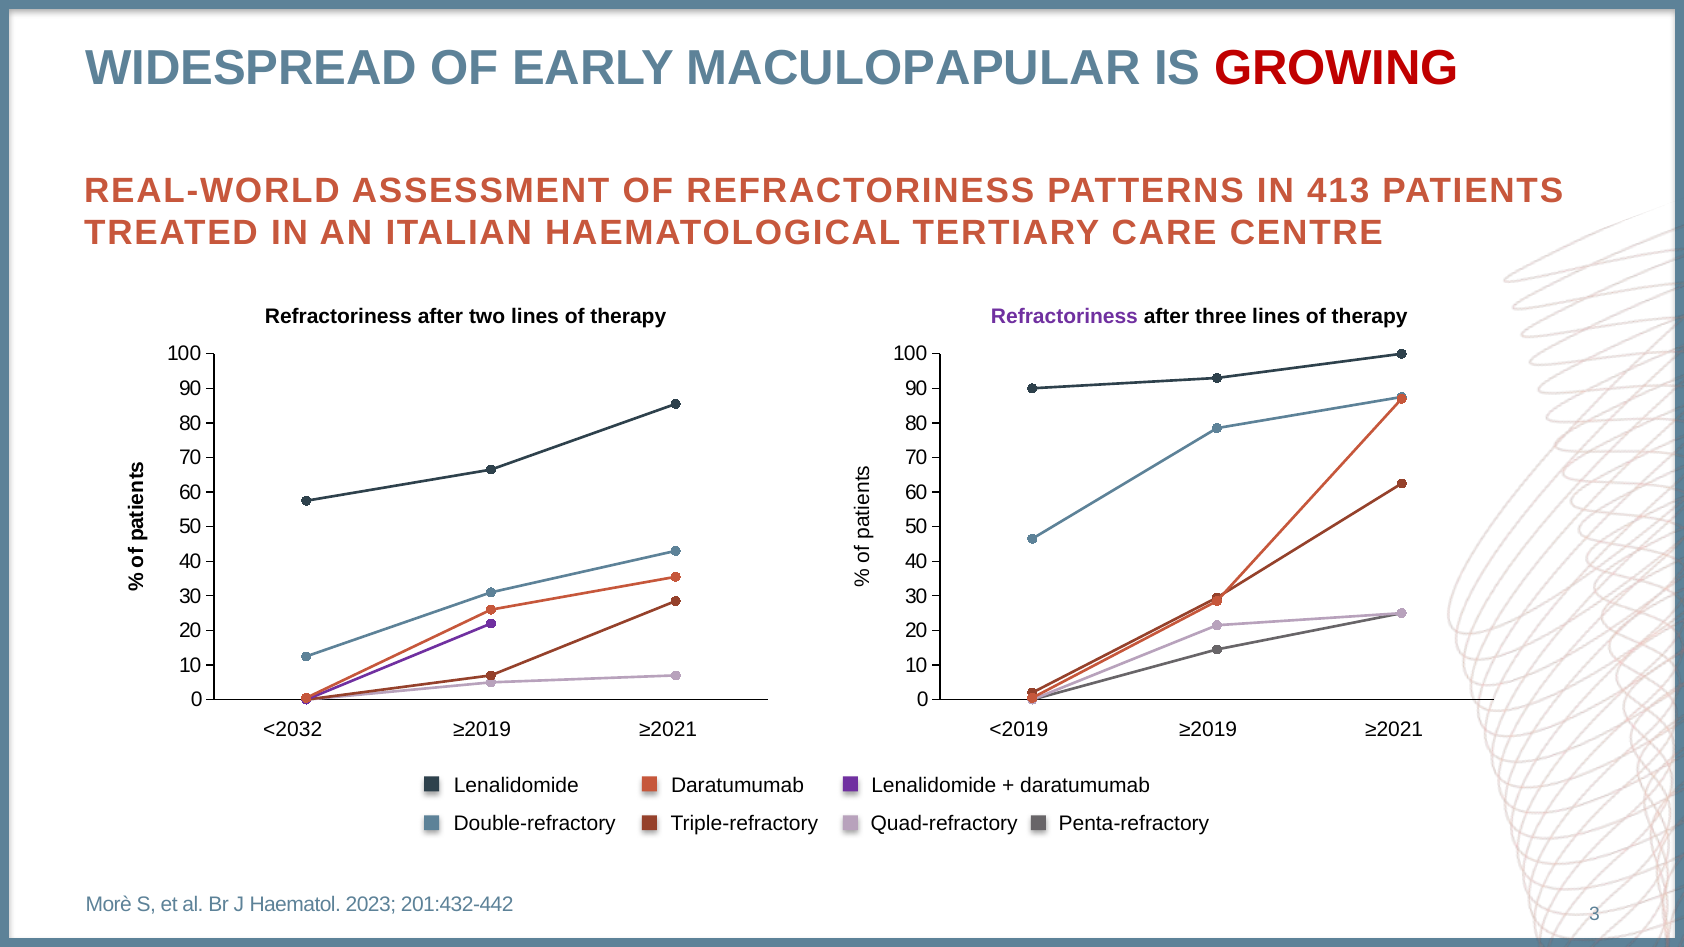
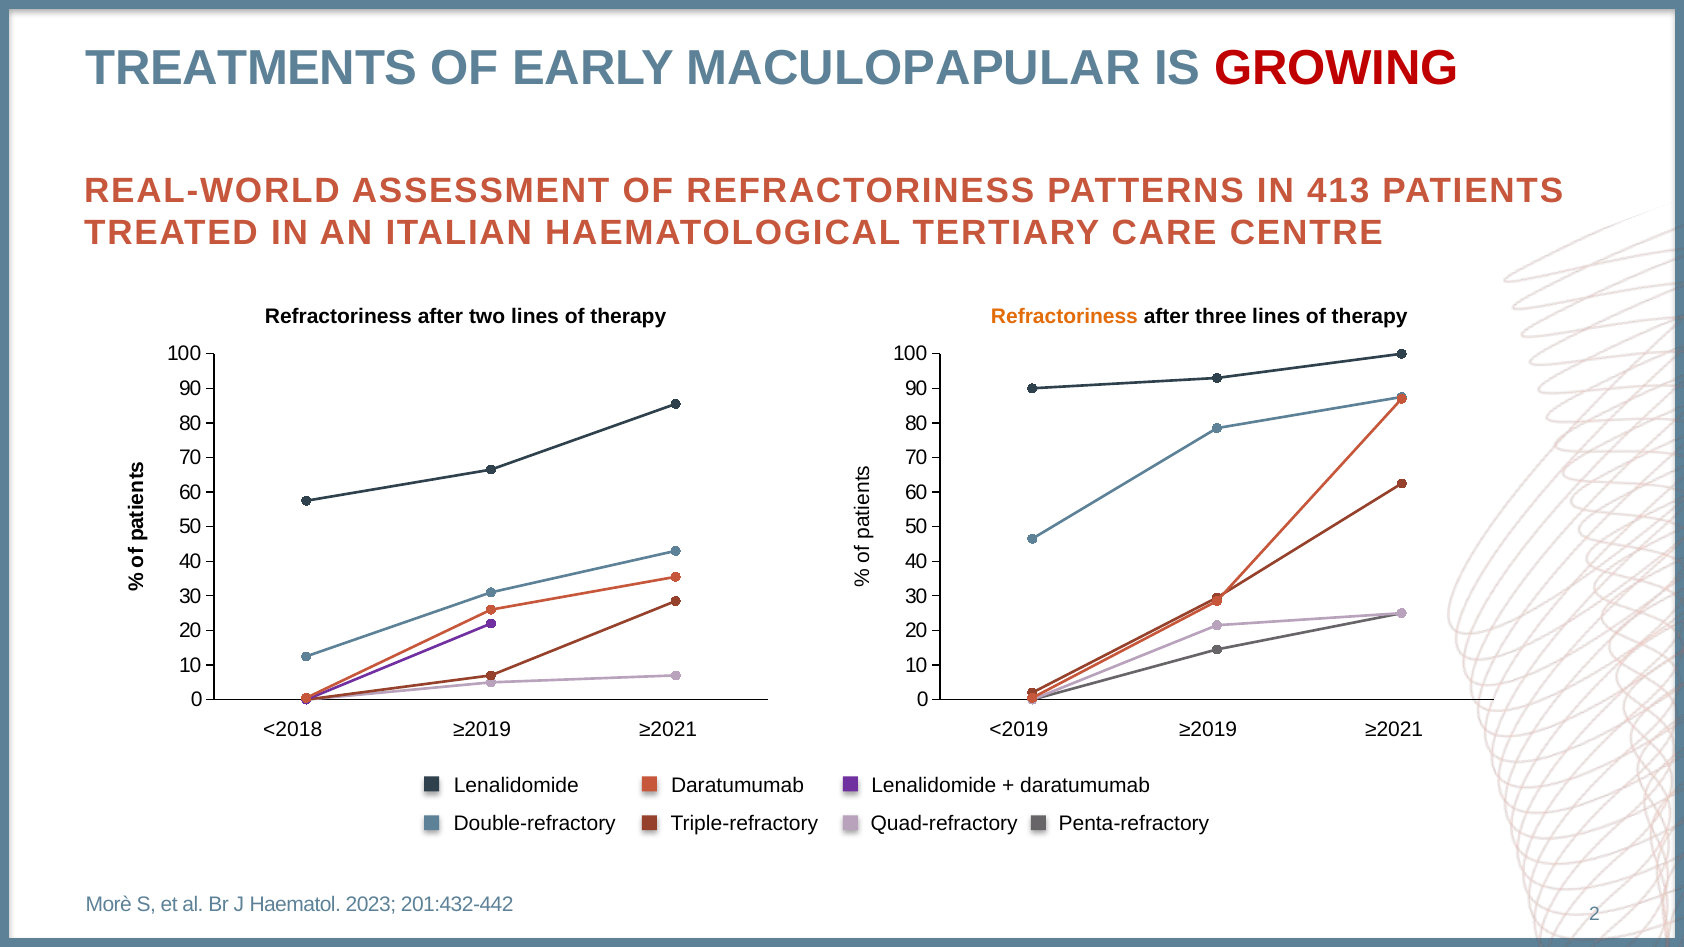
WIDESPREAD: WIDESPREAD -> TREATMENTS
Refractoriness at (1064, 317) colour: purple -> orange
<2032: <2032 -> <2018
3: 3 -> 2
